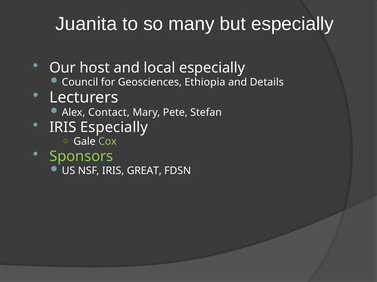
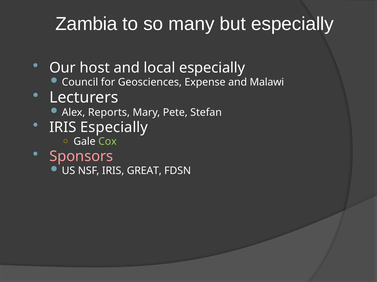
Juanita: Juanita -> Zambia
Ethiopia: Ethiopia -> Expense
Details: Details -> Malawi
Contact: Contact -> Reports
Sponsors colour: light green -> pink
